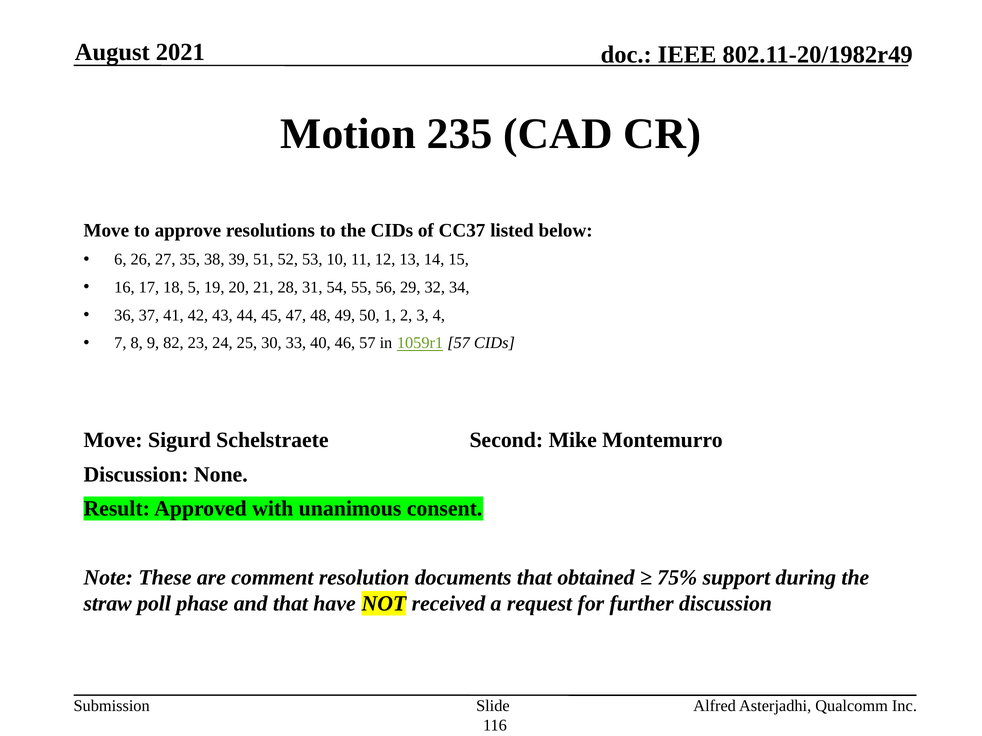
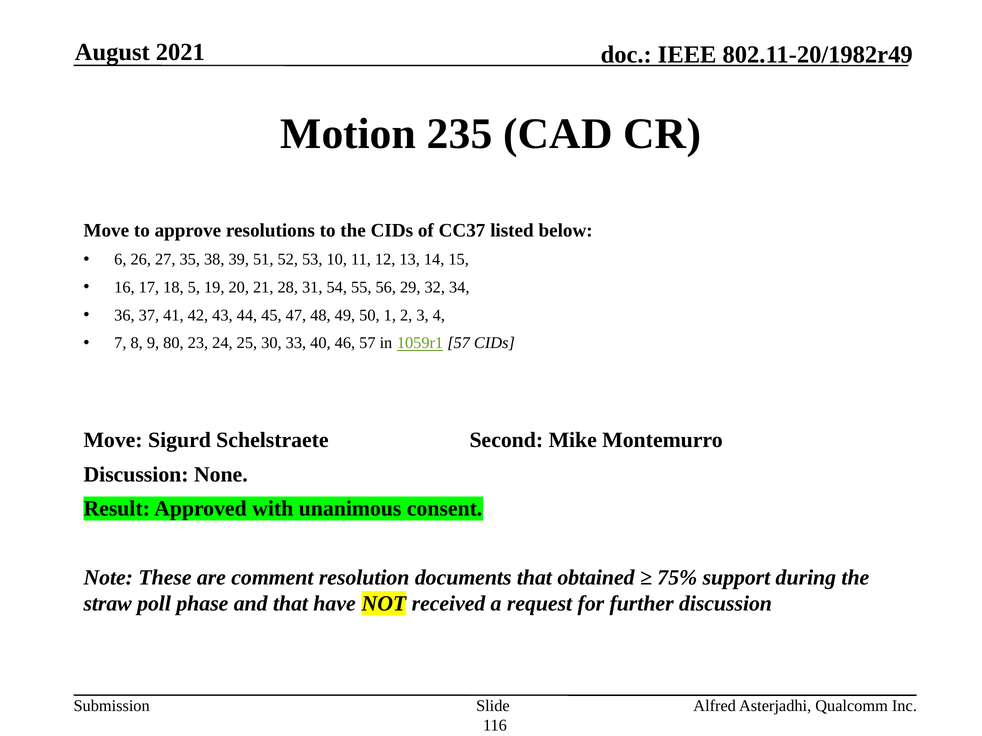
82: 82 -> 80
